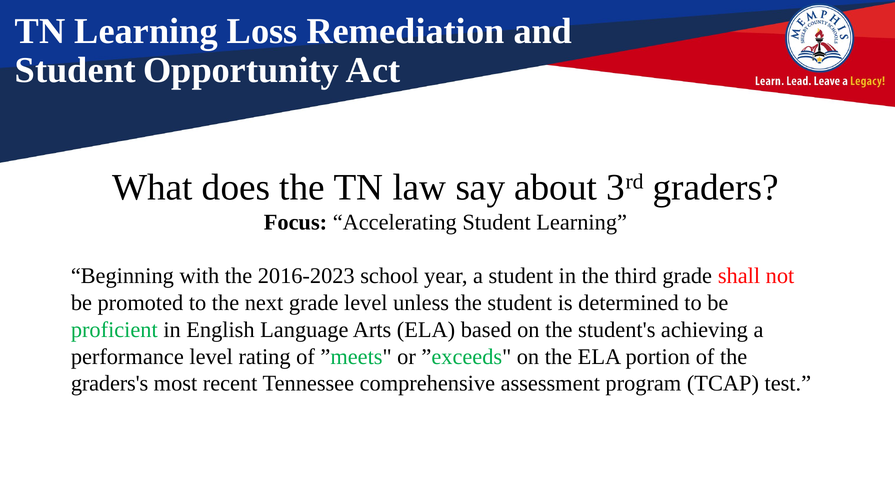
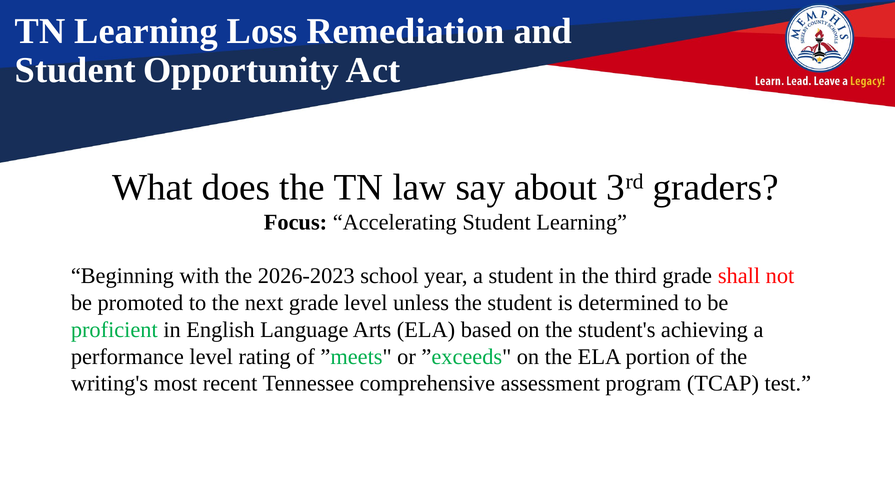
2016-2023: 2016-2023 -> 2026-2023
graders's: graders's -> writing's
